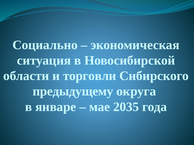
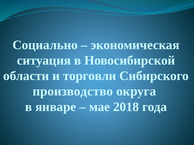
предыдущему: предыдущему -> производство
2035: 2035 -> 2018
